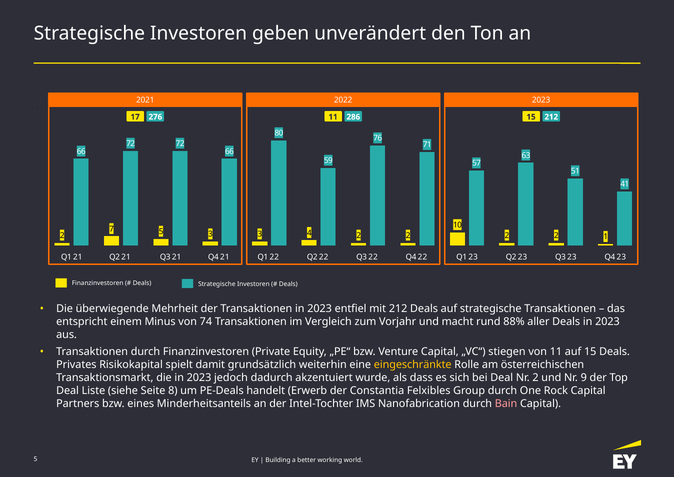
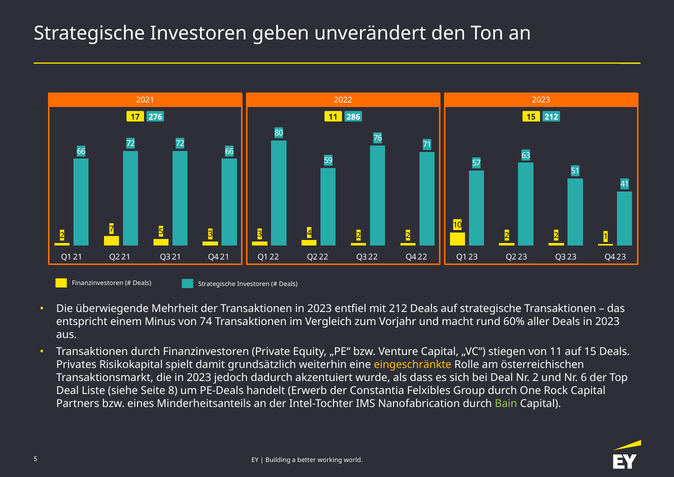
88%: 88% -> 60%
9: 9 -> 6
Bain colour: pink -> light green
